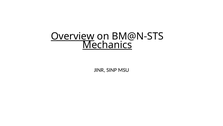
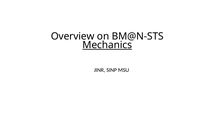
Overview underline: present -> none
